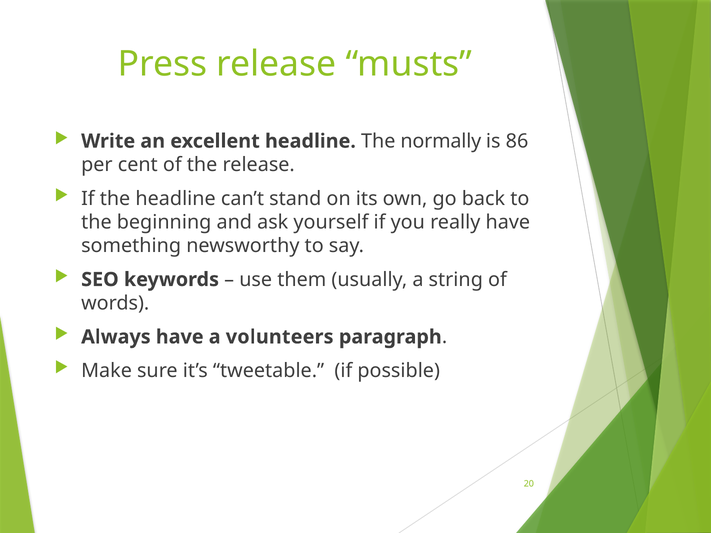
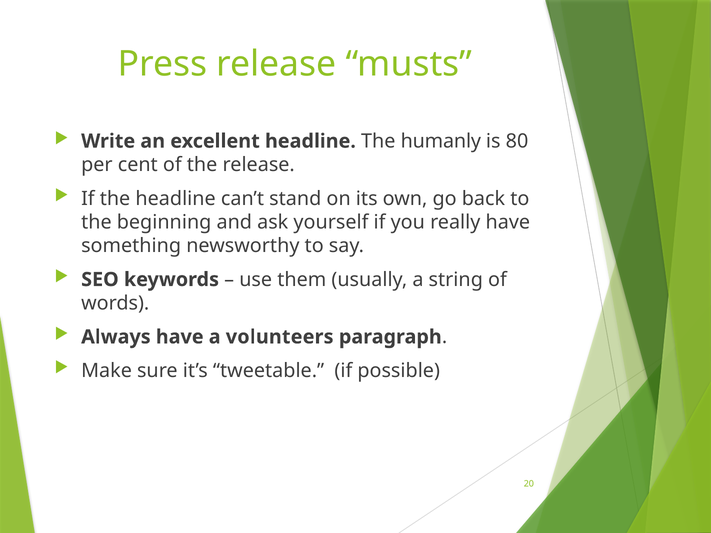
normally: normally -> humanly
86: 86 -> 80
